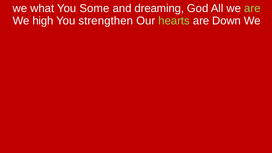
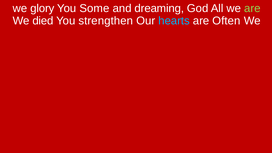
what: what -> glory
high: high -> died
hearts colour: light green -> light blue
Down: Down -> Often
